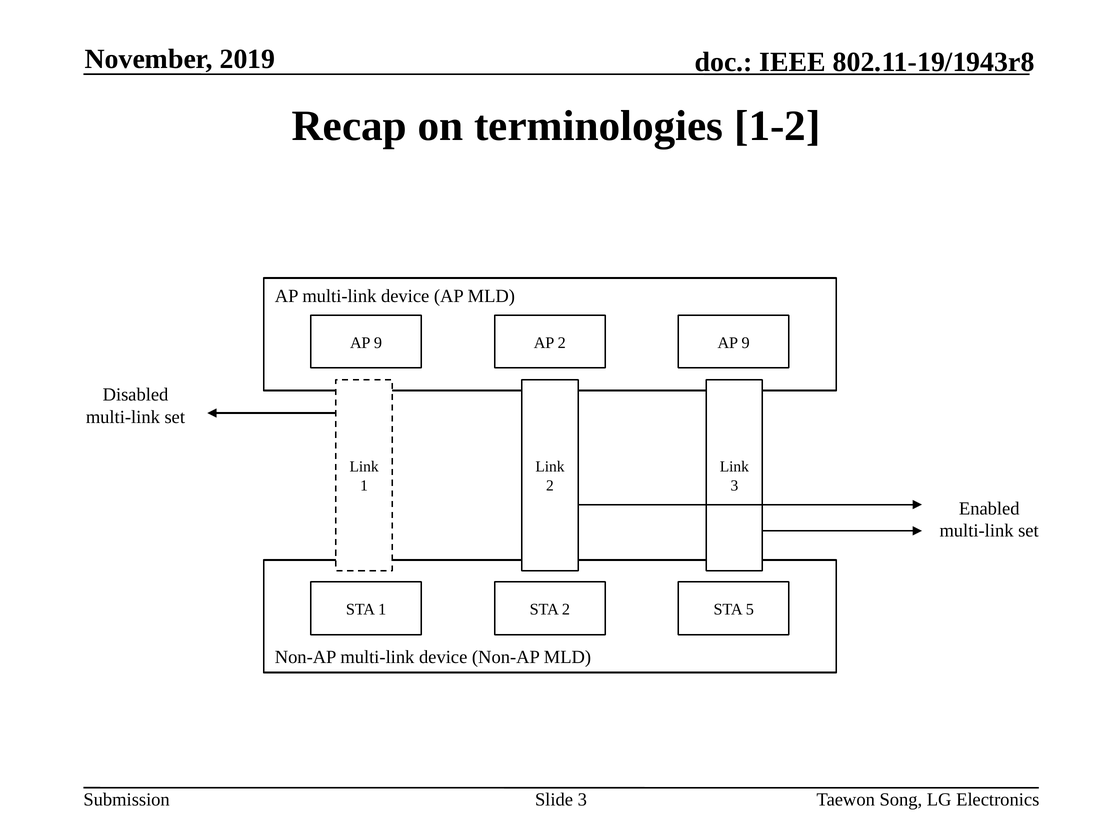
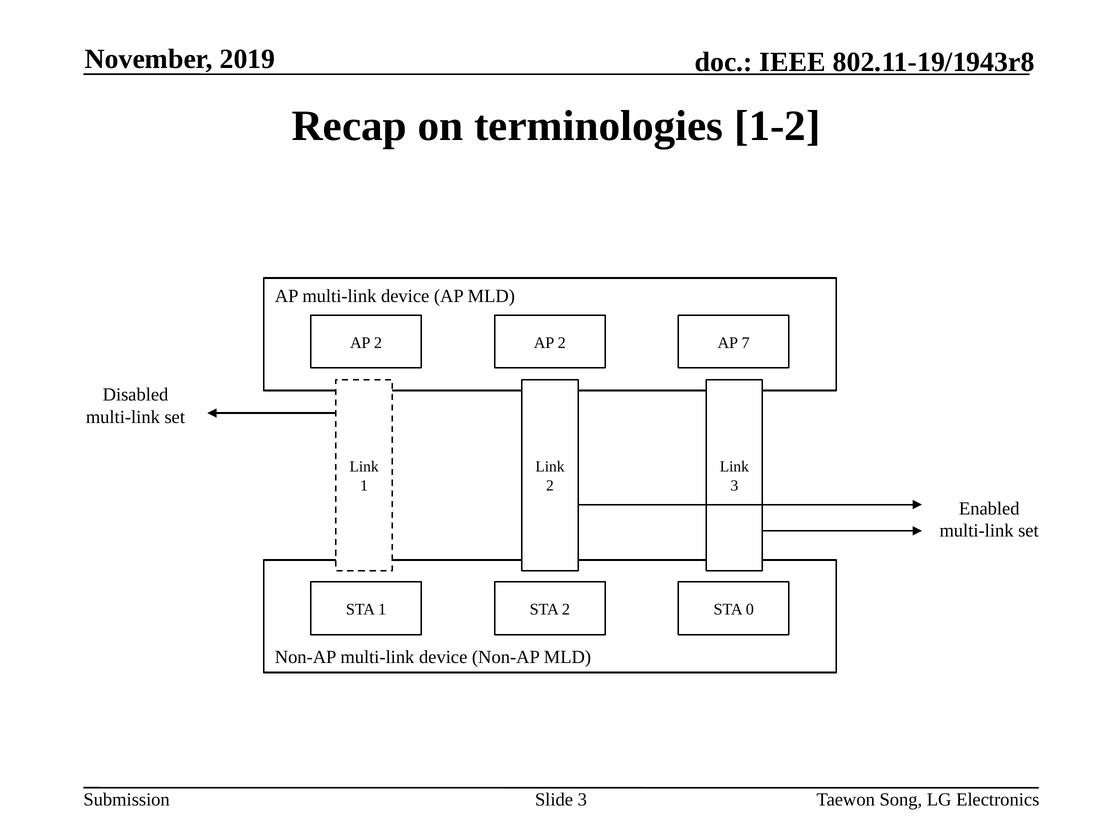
9 at (378, 343): 9 -> 2
2 AP 9: 9 -> 7
5: 5 -> 0
